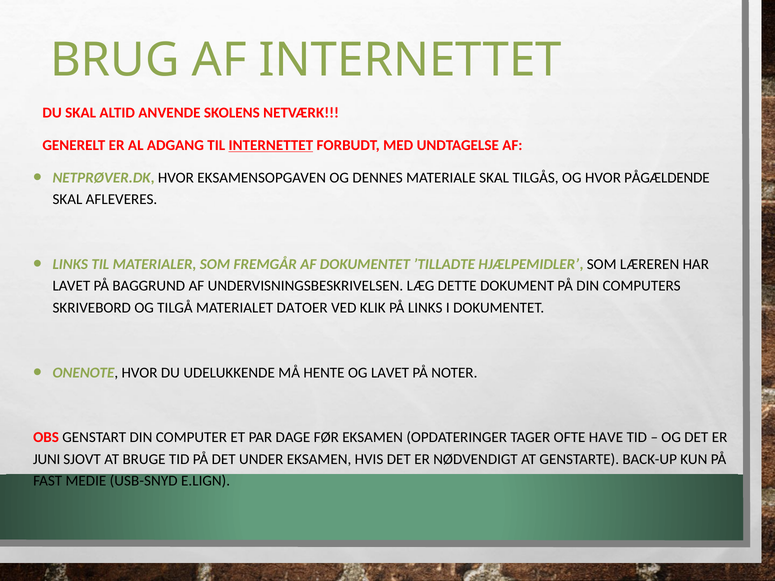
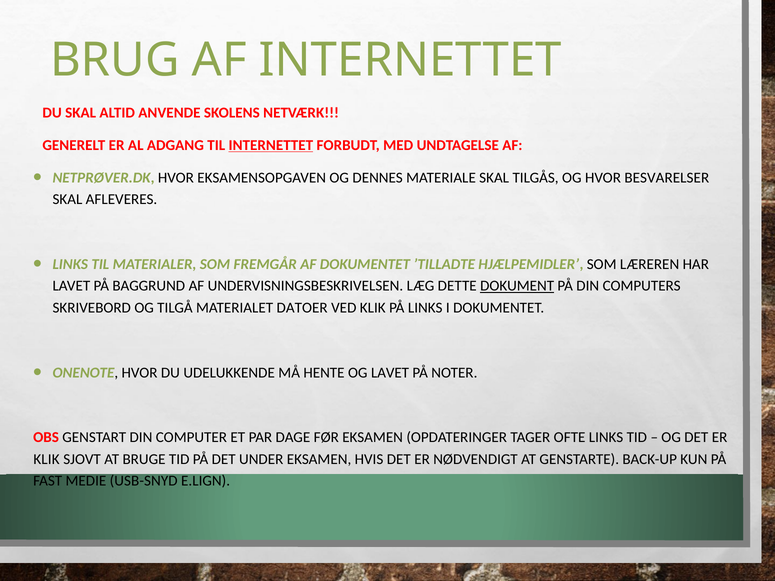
PÅGÆLDENDE: PÅGÆLDENDE -> BESVARELSER
DOKUMENT underline: none -> present
OFTE HAVE: HAVE -> LINKS
JUNI at (47, 459): JUNI -> KLIK
